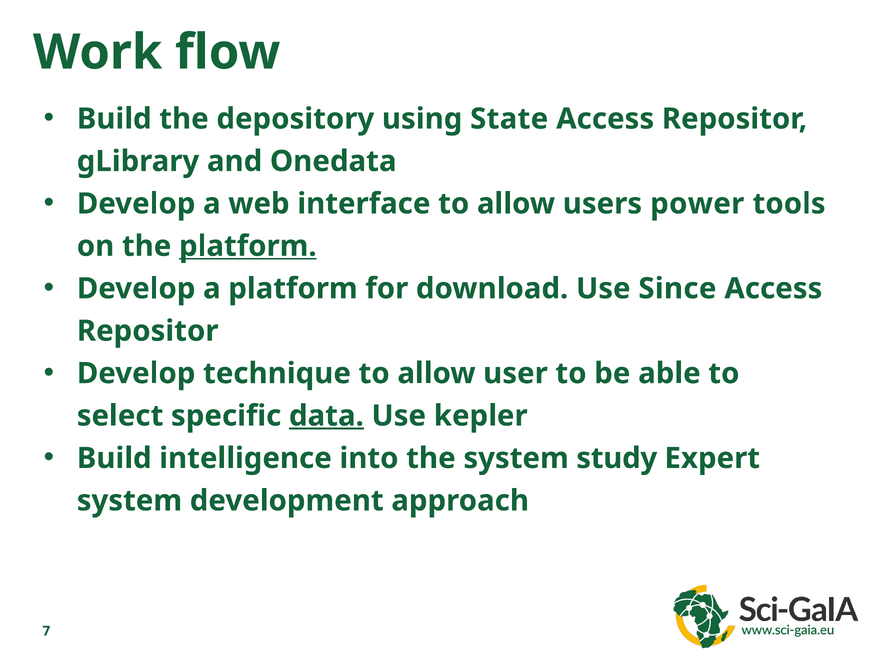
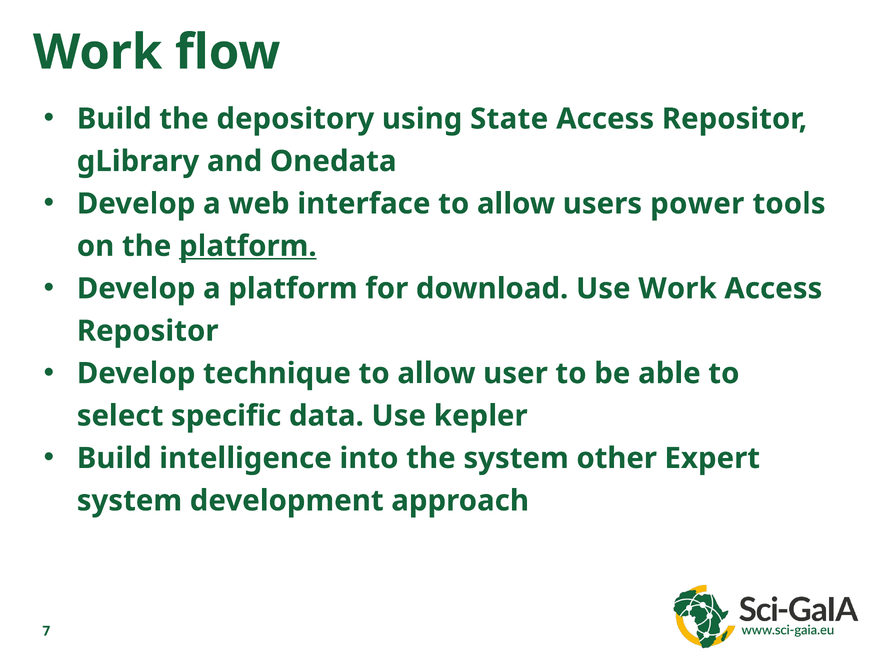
Use Since: Since -> Work
data underline: present -> none
study: study -> other
